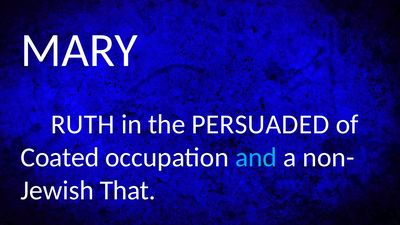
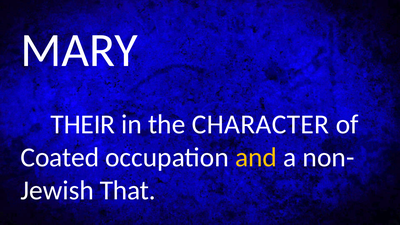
RUTH: RUTH -> THEIR
PERSUADED: PERSUADED -> CHARACTER
and colour: light blue -> yellow
